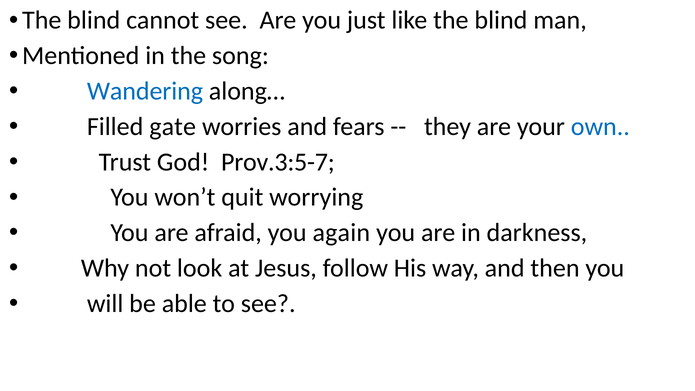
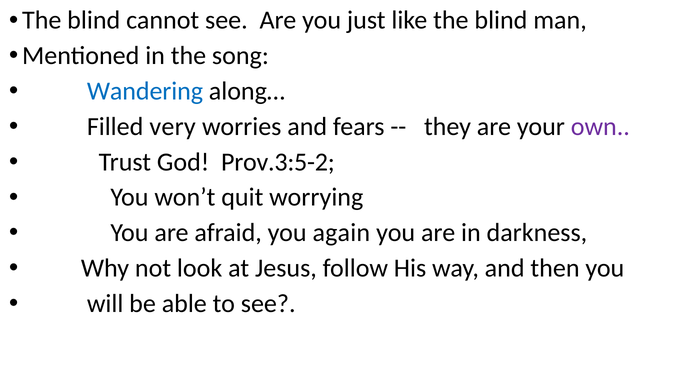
gate: gate -> very
own colour: blue -> purple
Prov.3:5-7: Prov.3:5-7 -> Prov.3:5-2
